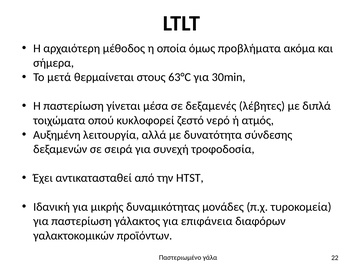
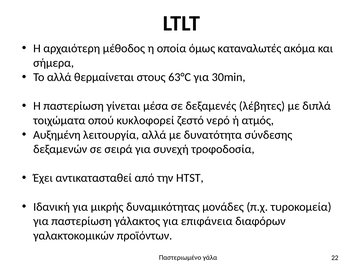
προβλήματα: προβλήματα -> καταναλωτές
Το μετά: μετά -> αλλά
